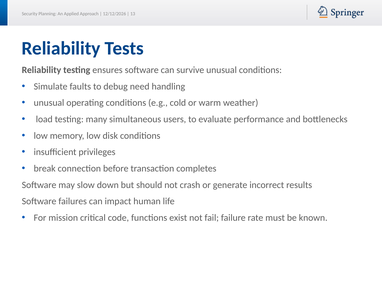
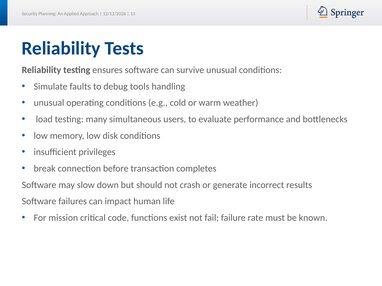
need: need -> tools
